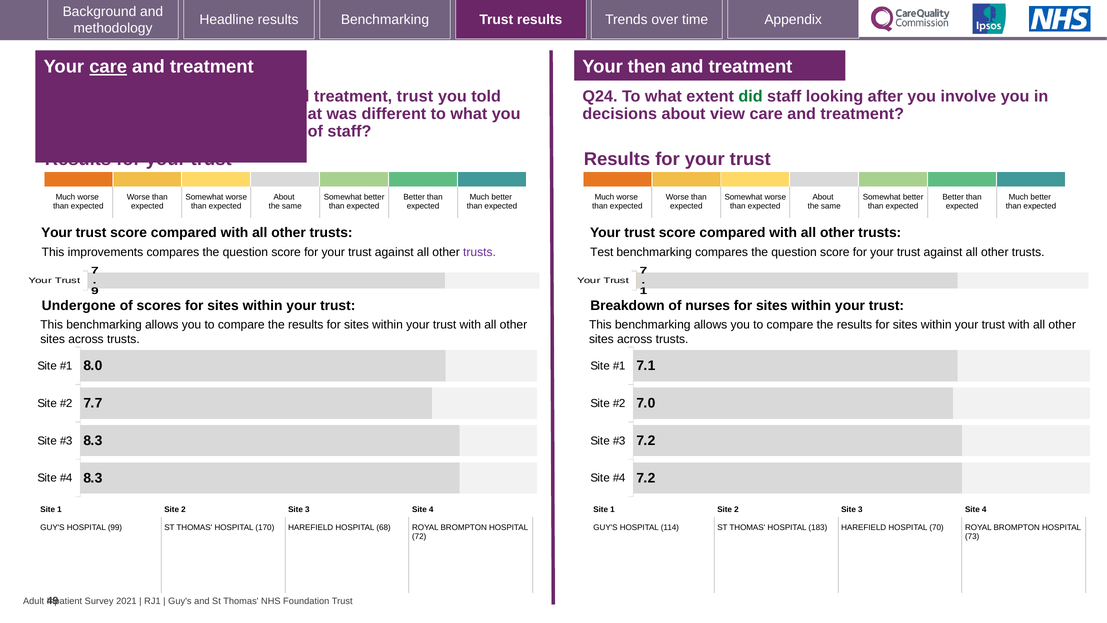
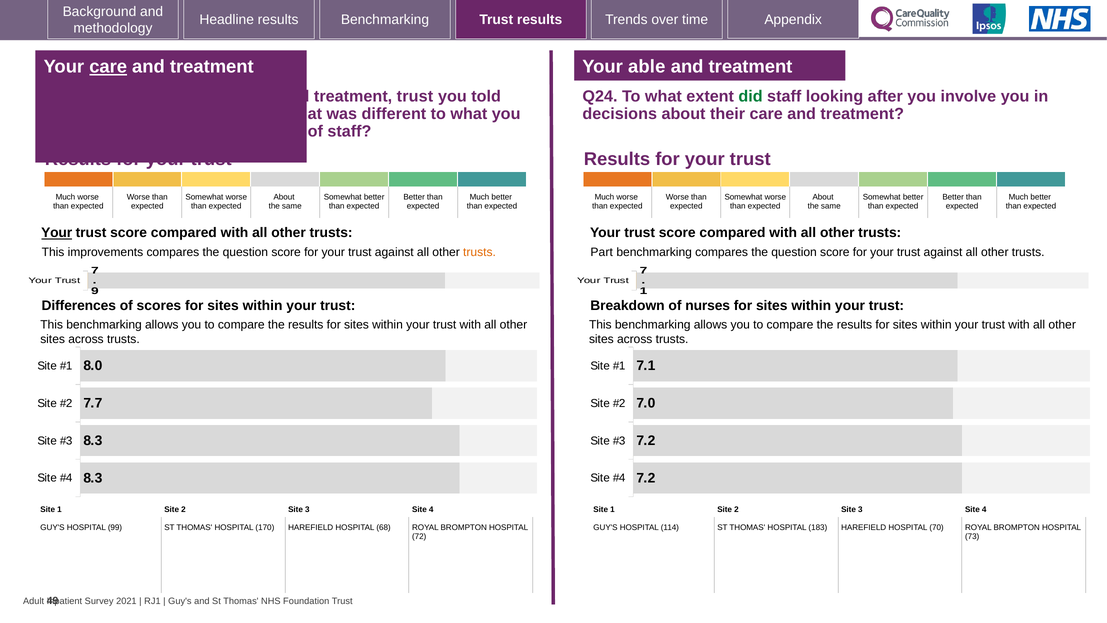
then: then -> able
view: view -> their
Your at (57, 233) underline: none -> present
trusts at (480, 252) colour: purple -> orange
Test: Test -> Part
Undergone: Undergone -> Differences
